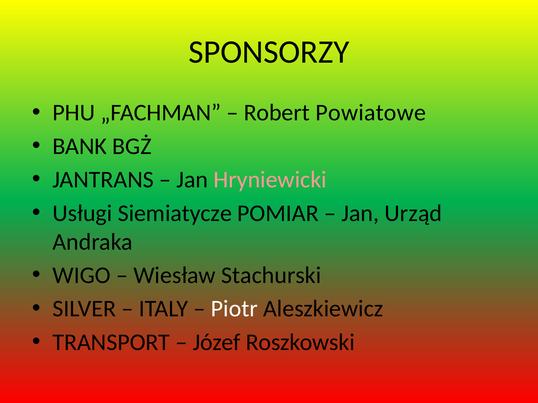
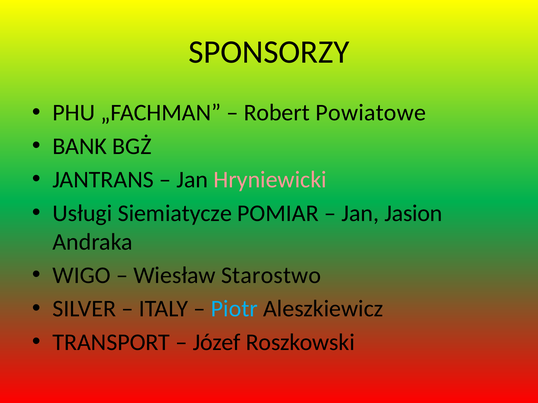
Urząd: Urząd -> Jasion
Stachurski: Stachurski -> Starostwo
Piotr colour: white -> light blue
